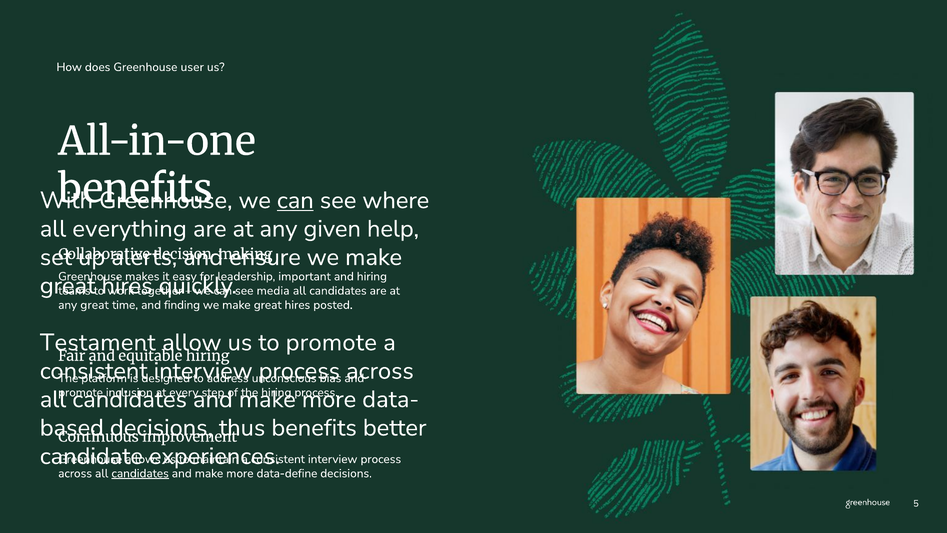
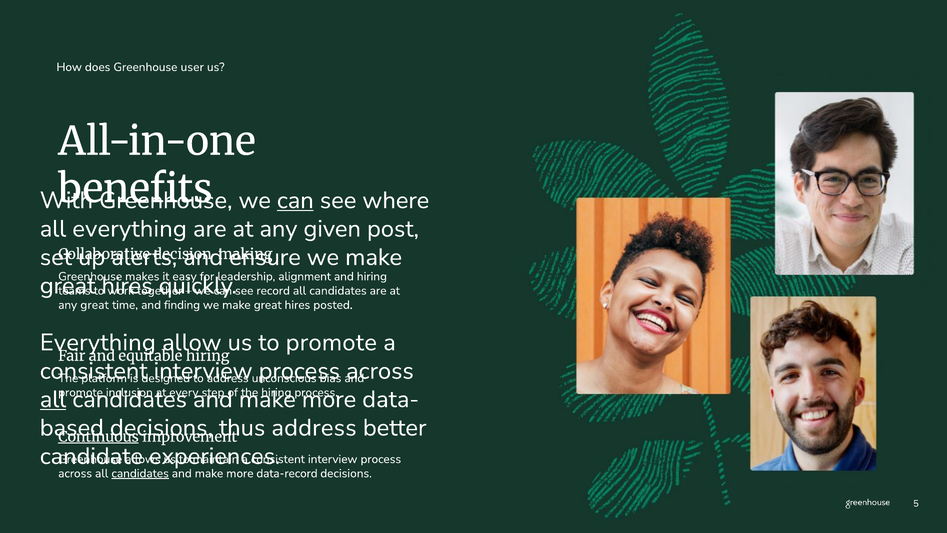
help: help -> post
important: important -> alignment
media: media -> record
Testament at (98, 342): Testament -> Everything
all at (53, 399) underline: none -> present
thus benefits: benefits -> address
Continuous underline: none -> present
data-define: data-define -> data-record
